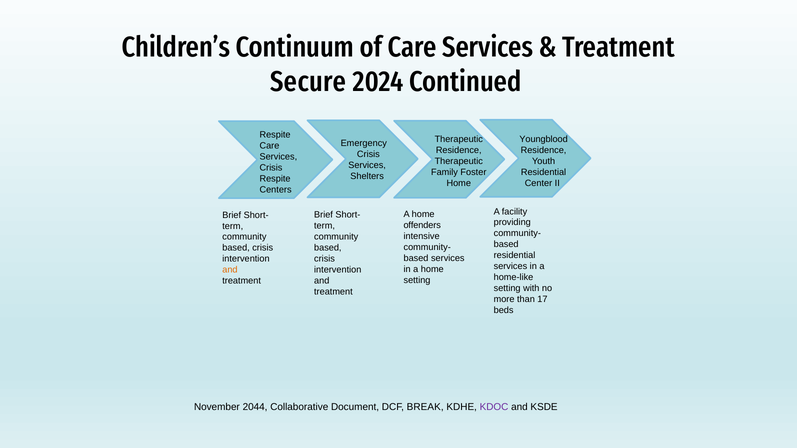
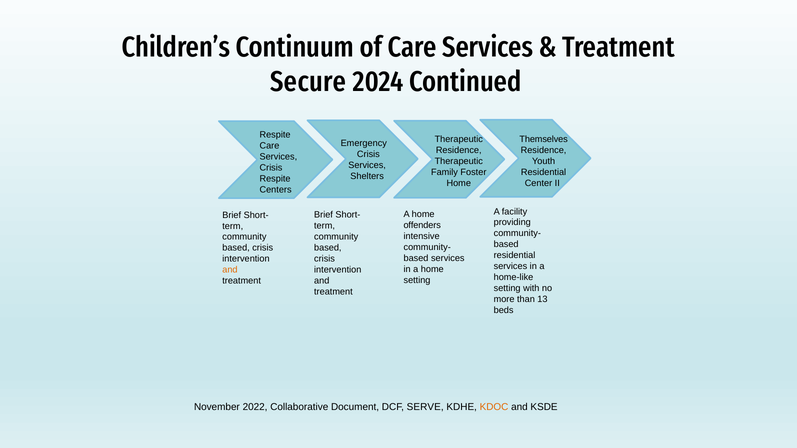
Youngblood: Youngblood -> Themselves
17: 17 -> 13
2044: 2044 -> 2022
BREAK: BREAK -> SERVE
KDOC colour: purple -> orange
